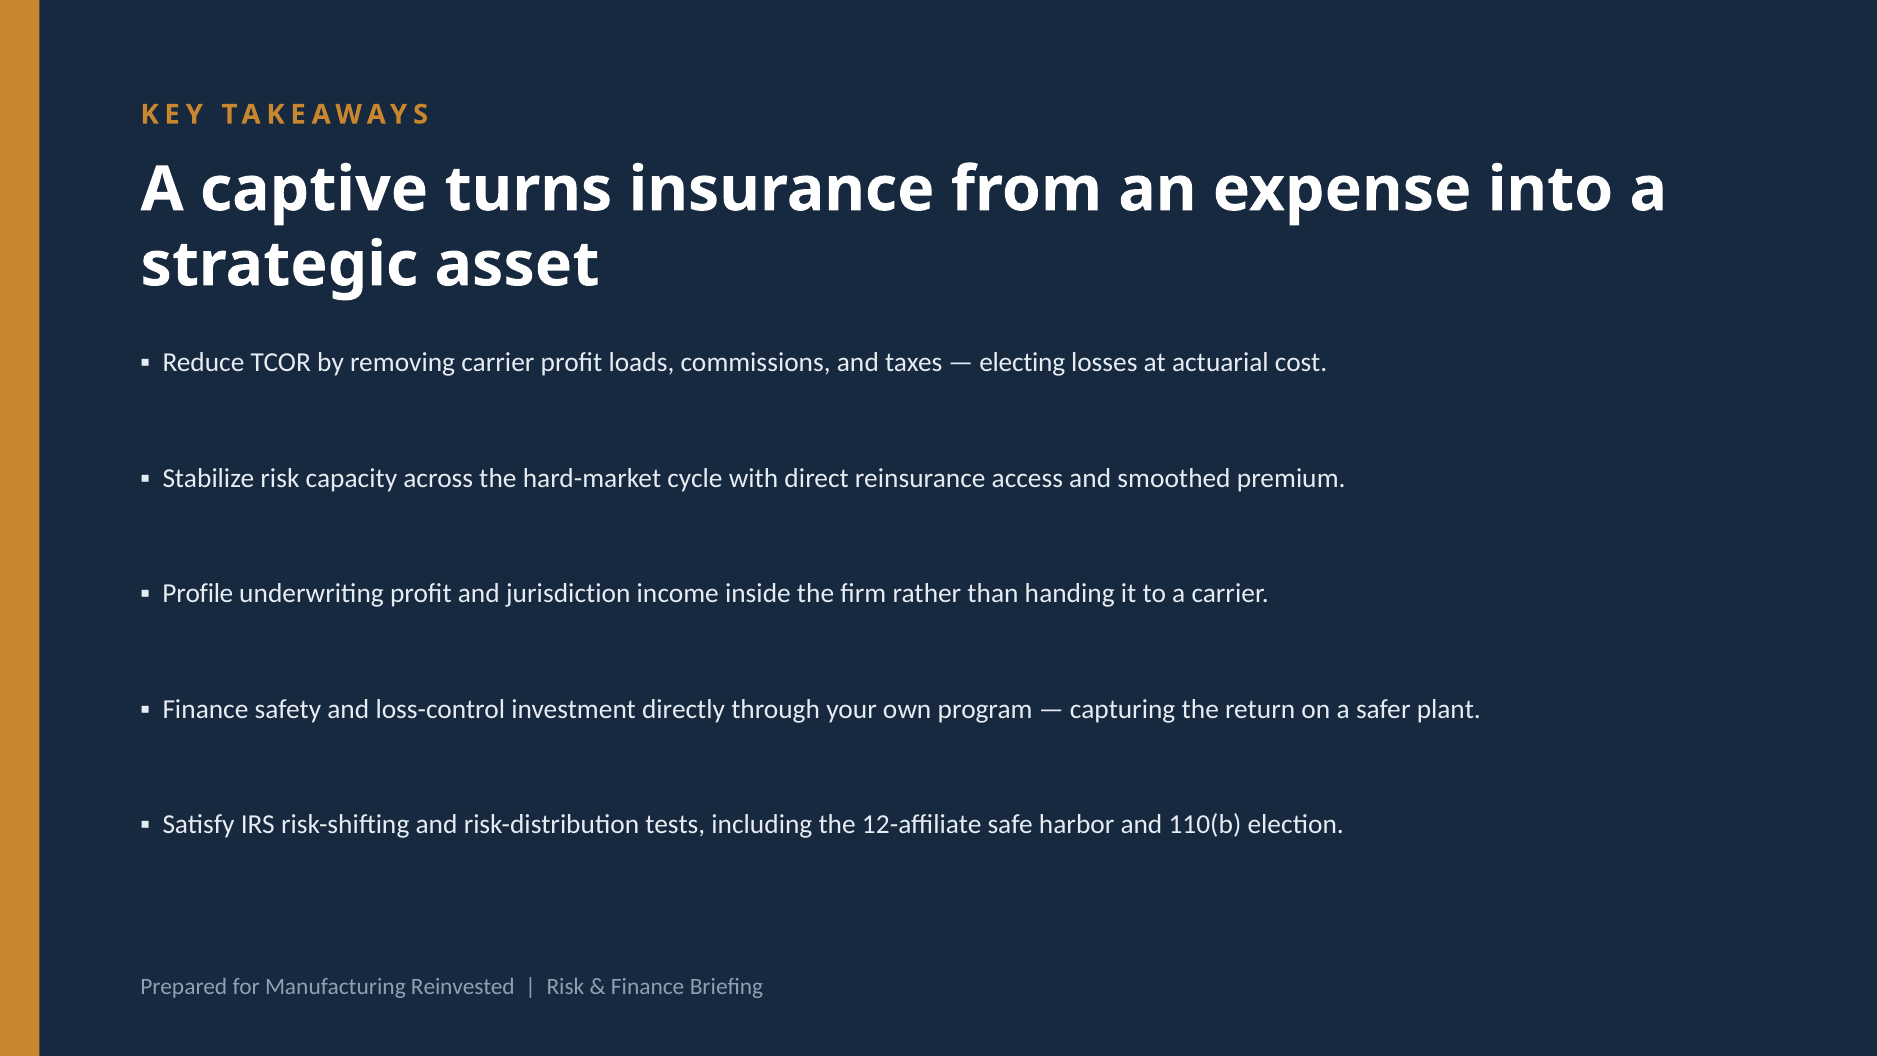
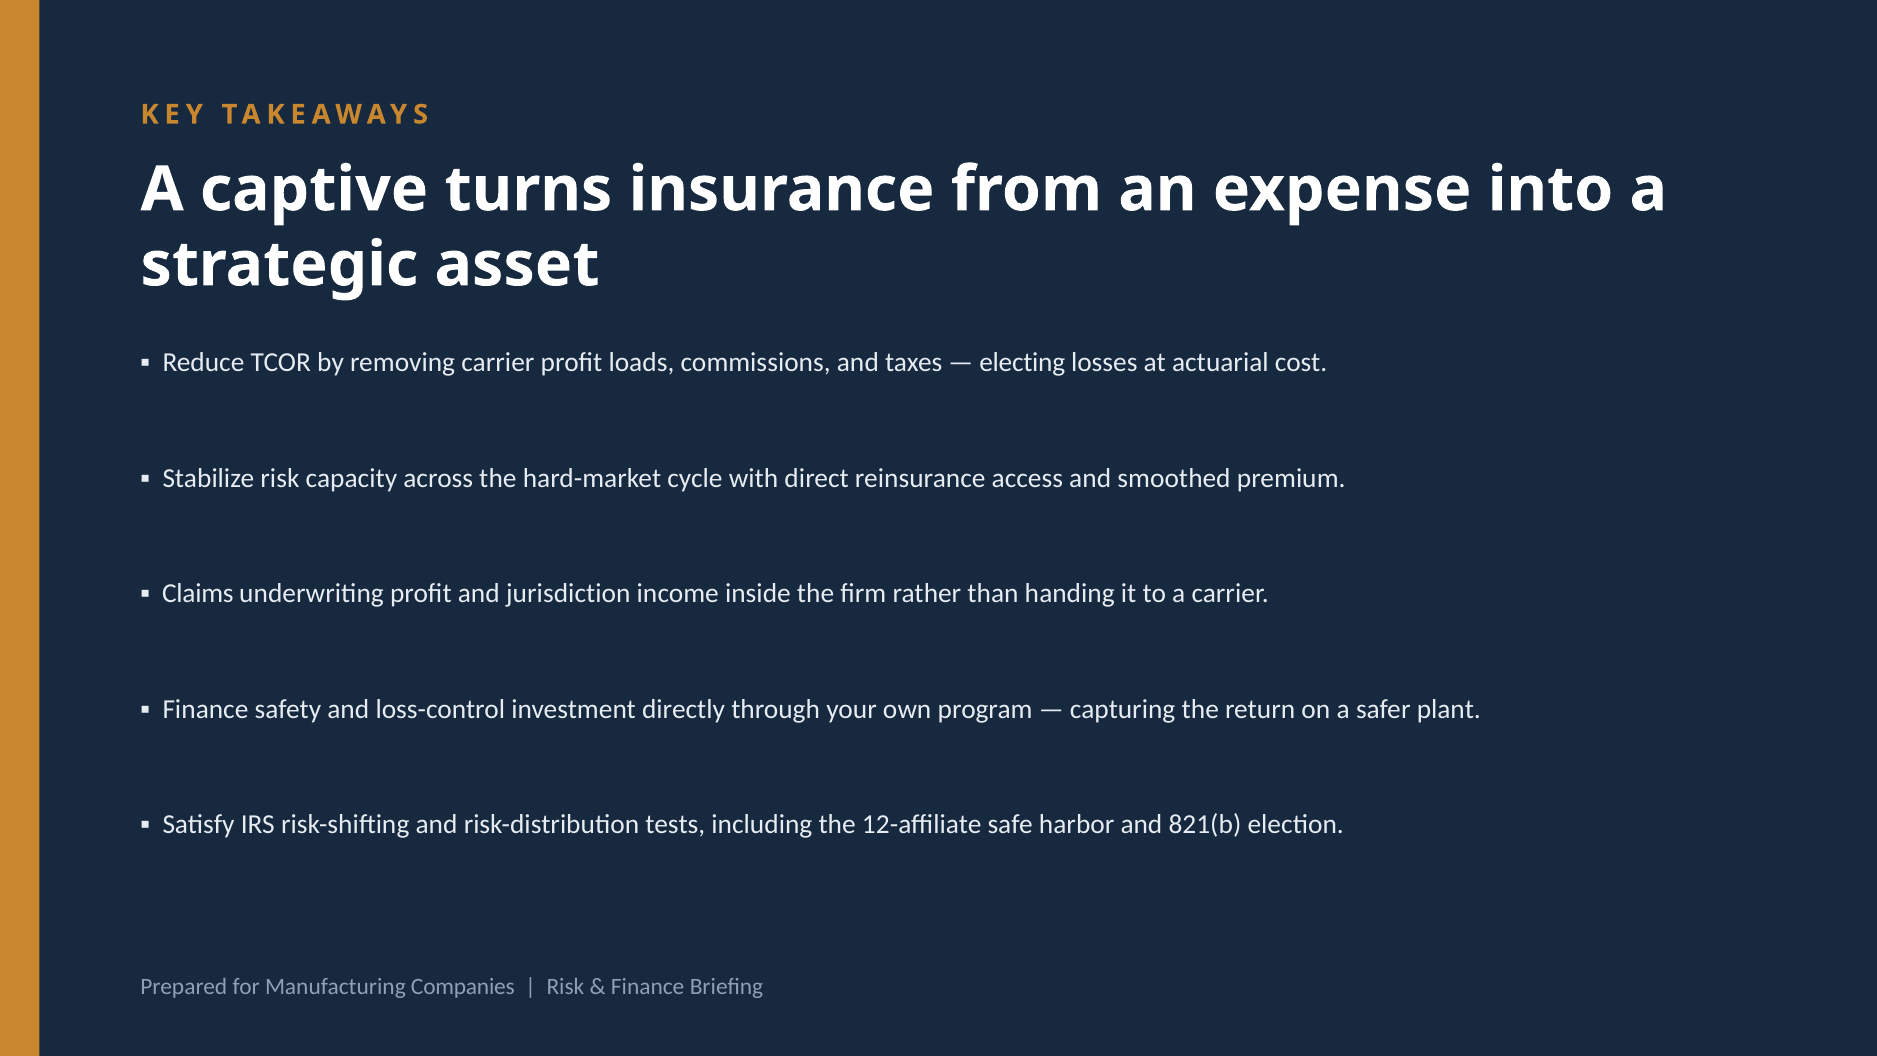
Profile: Profile -> Claims
110(b: 110(b -> 821(b
Reinvested: Reinvested -> Companies
